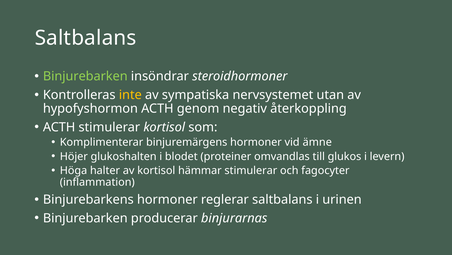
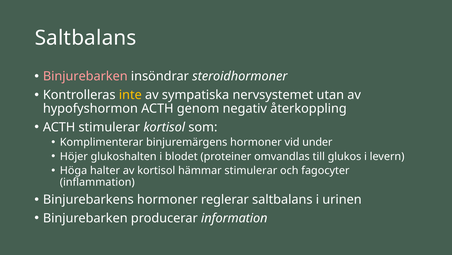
Binjurebarken at (85, 76) colour: light green -> pink
ämne: ämne -> under
binjurarnas: binjurarnas -> information
